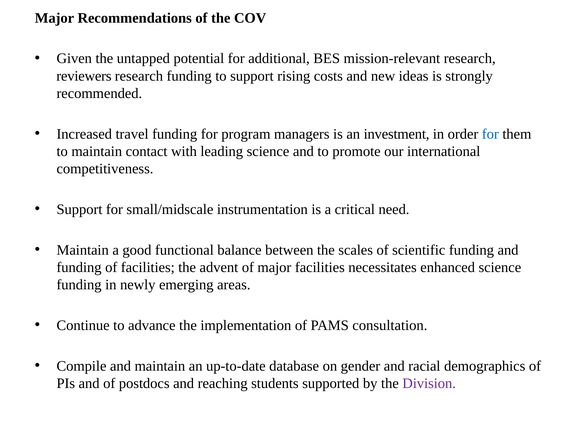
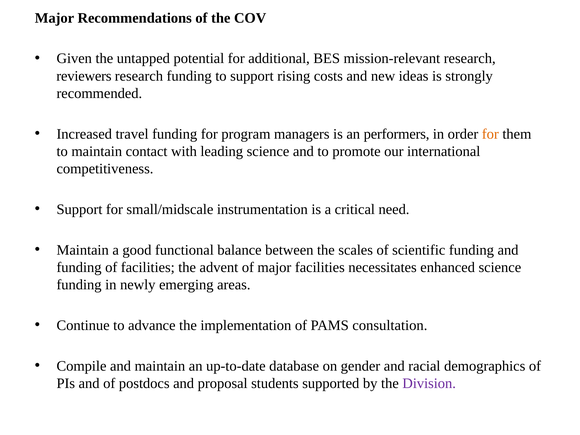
investment: investment -> performers
for at (490, 134) colour: blue -> orange
reaching: reaching -> proposal
